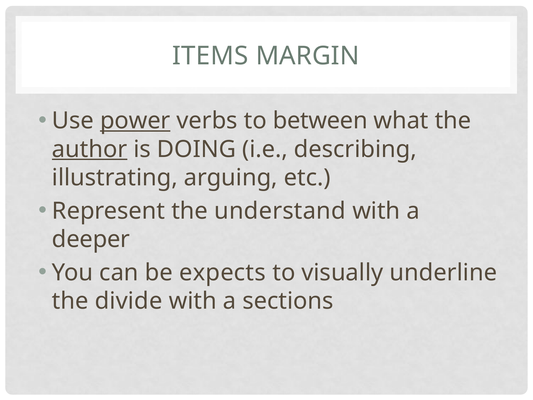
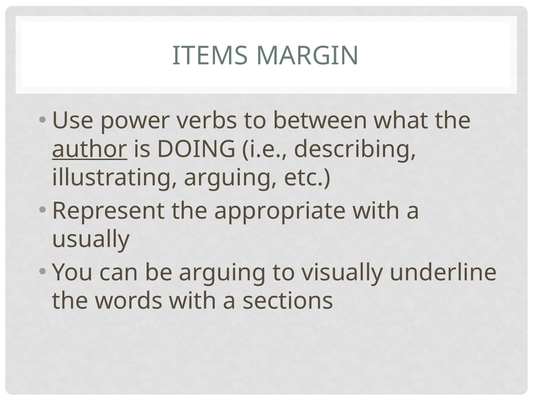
power underline: present -> none
understand: understand -> appropriate
deeper: deeper -> usually
be expects: expects -> arguing
divide: divide -> words
